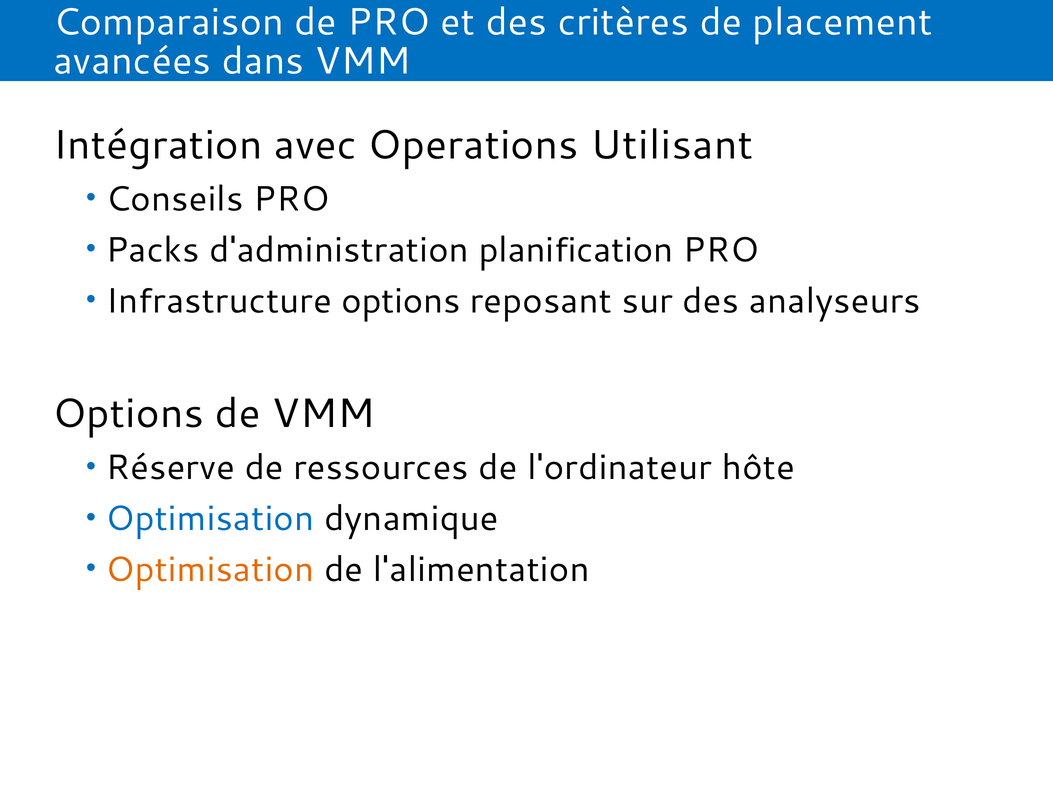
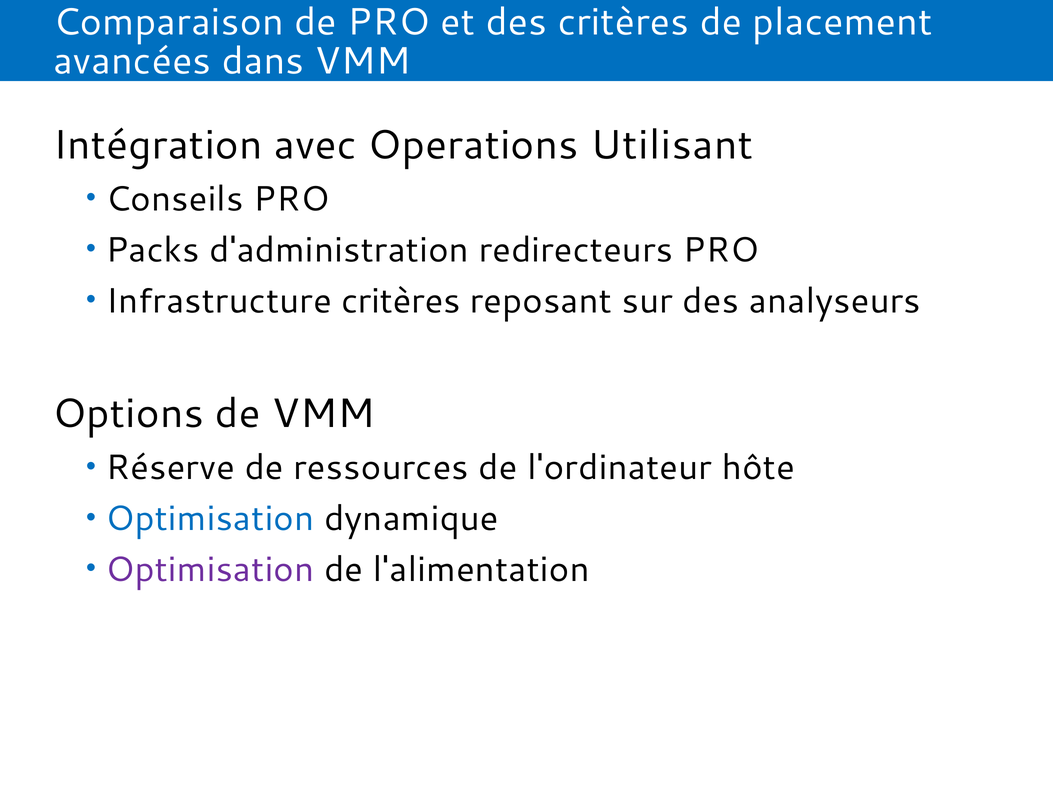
planification: planification -> redirecteurs
Infrastructure options: options -> critères
Optimisation at (210, 570) colour: orange -> purple
